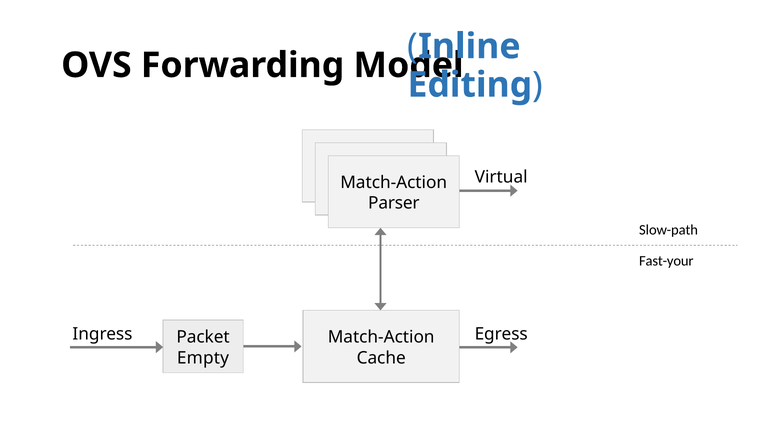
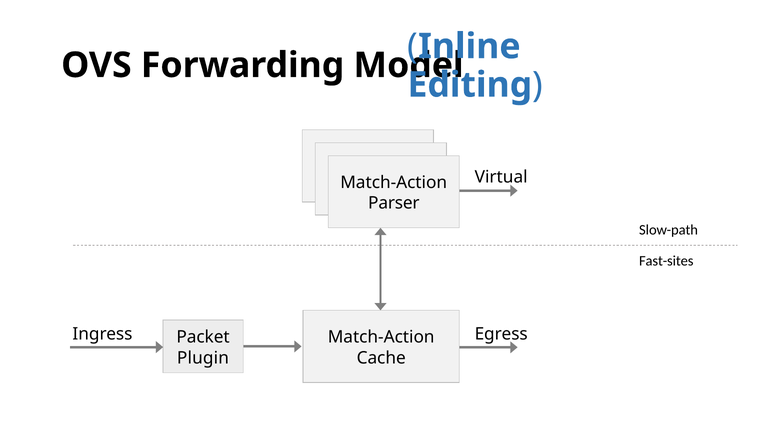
Fast-your: Fast-your -> Fast-sites
Empty: Empty -> Plugin
